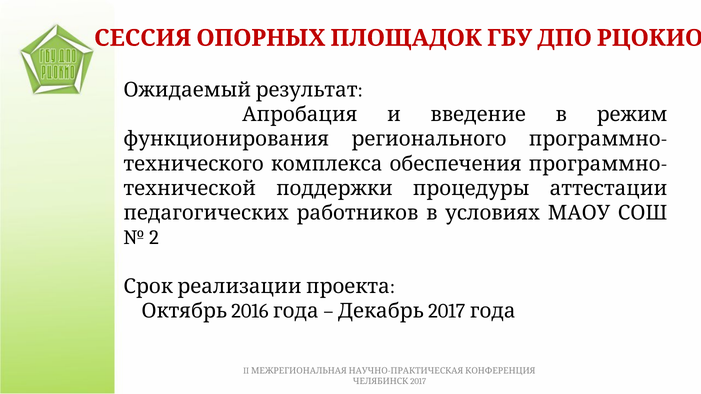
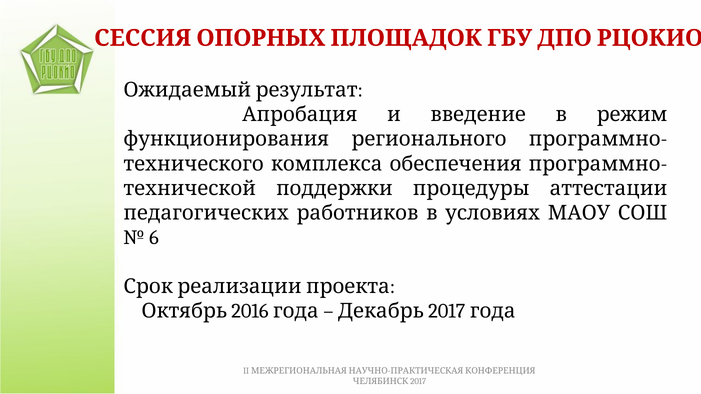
2: 2 -> 6
